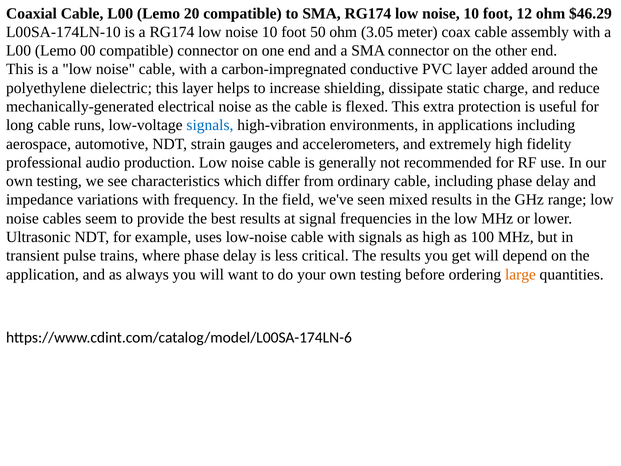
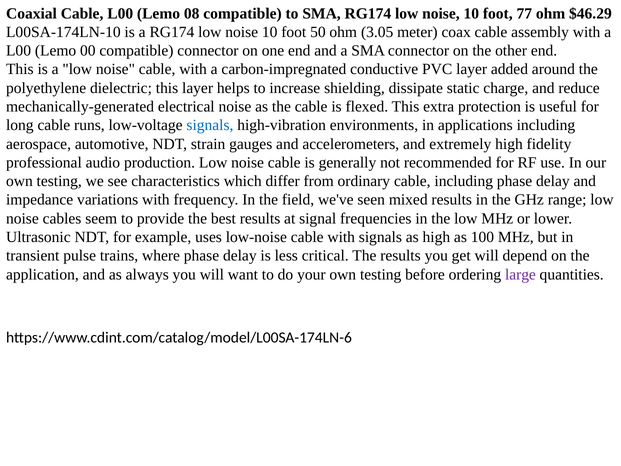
20: 20 -> 08
12: 12 -> 77
large colour: orange -> purple
